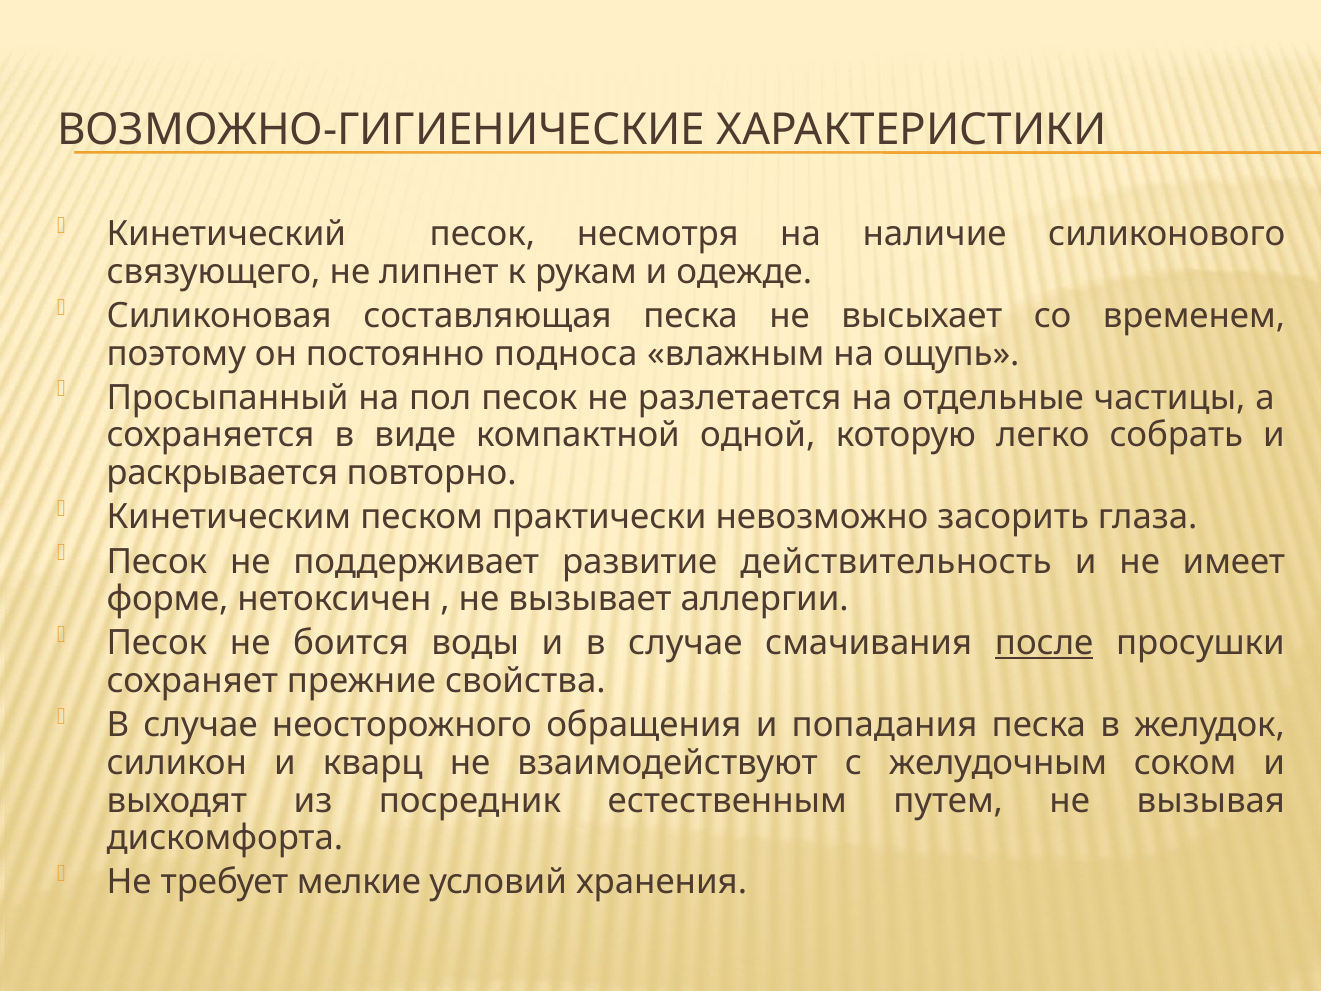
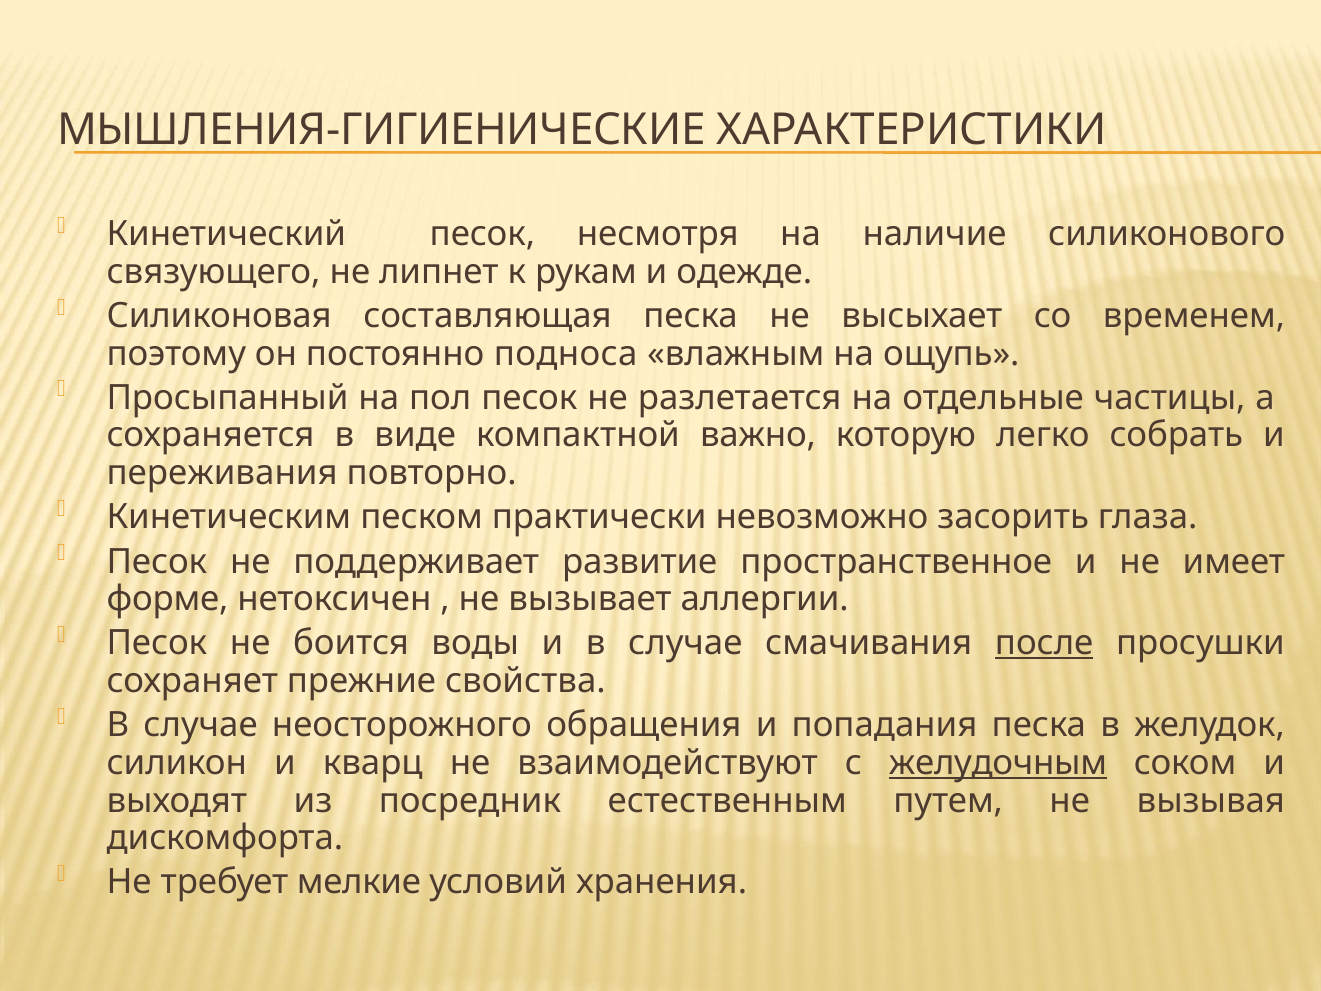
ВОЗМОЖНО-ГИГИЕНИЧЕСКИЕ: ВОЗМОЖНО-ГИГИЕНИЧЕСКИЕ -> МЫШЛЕНИЯ-ГИГИЕНИЧЕСКИЕ
одной: одной -> важно
раскрывается: раскрывается -> переживания
действительность: действительность -> пространственное
желудочным underline: none -> present
